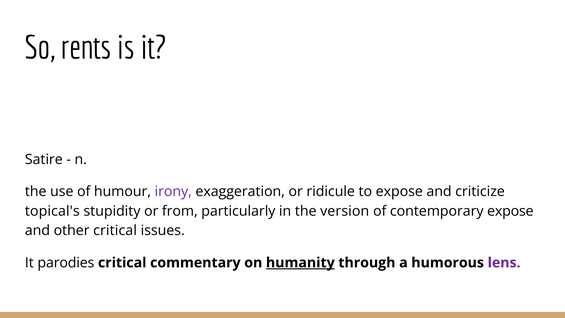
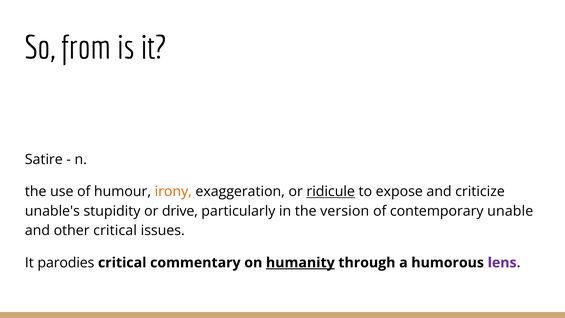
rents: rents -> from
irony colour: purple -> orange
ridicule underline: none -> present
topical's: topical's -> unable's
from: from -> drive
contemporary expose: expose -> unable
